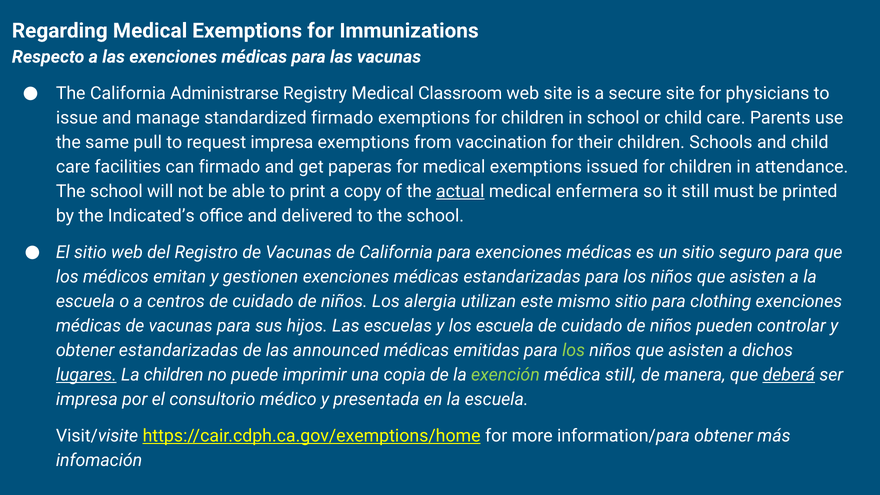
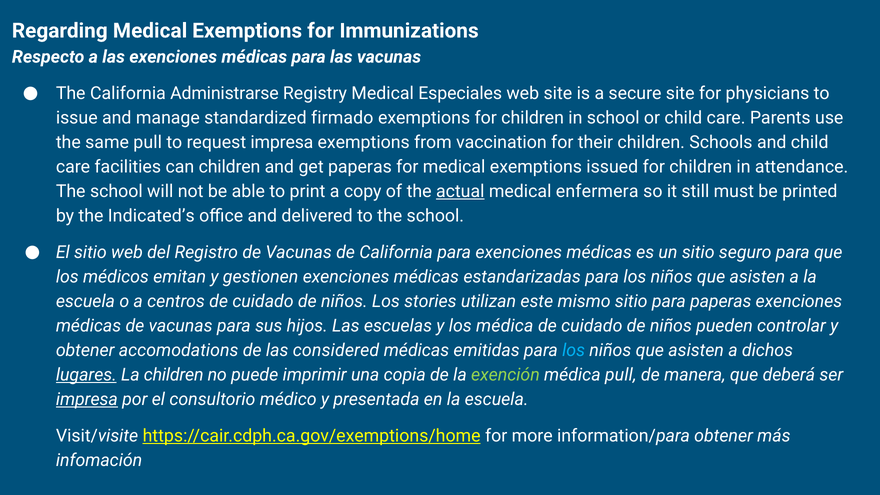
Classroom: Classroom -> Especiales
can firmado: firmado -> children
alergia: alergia -> stories
para clothing: clothing -> paperas
los escuela: escuela -> médica
obtener estandarizadas: estandarizadas -> accomodations
announced: announced -> considered
los at (574, 350) colour: light green -> light blue
médica still: still -> pull
deberá underline: present -> none
impresa at (87, 399) underline: none -> present
